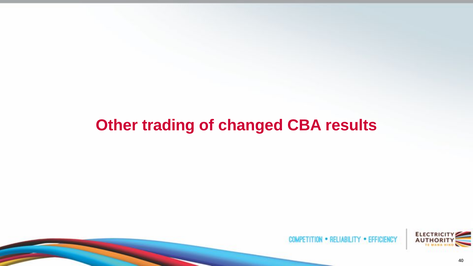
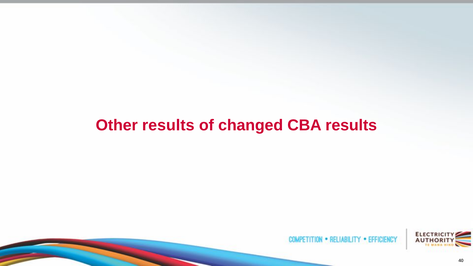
Other trading: trading -> results
